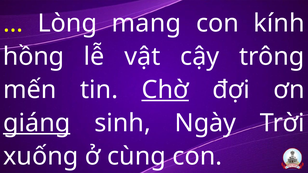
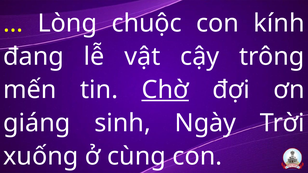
mang: mang -> chuộc
hồng: hồng -> đang
giáng underline: present -> none
